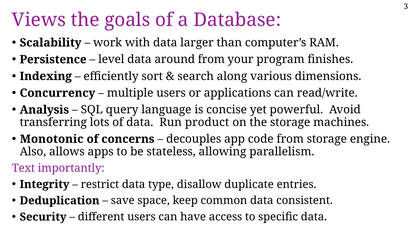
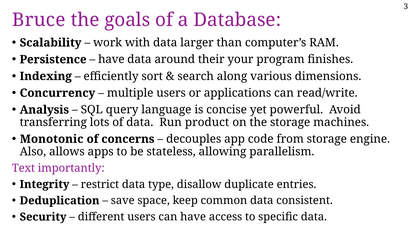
Views: Views -> Bruce
level at (111, 60): level -> have
around from: from -> their
